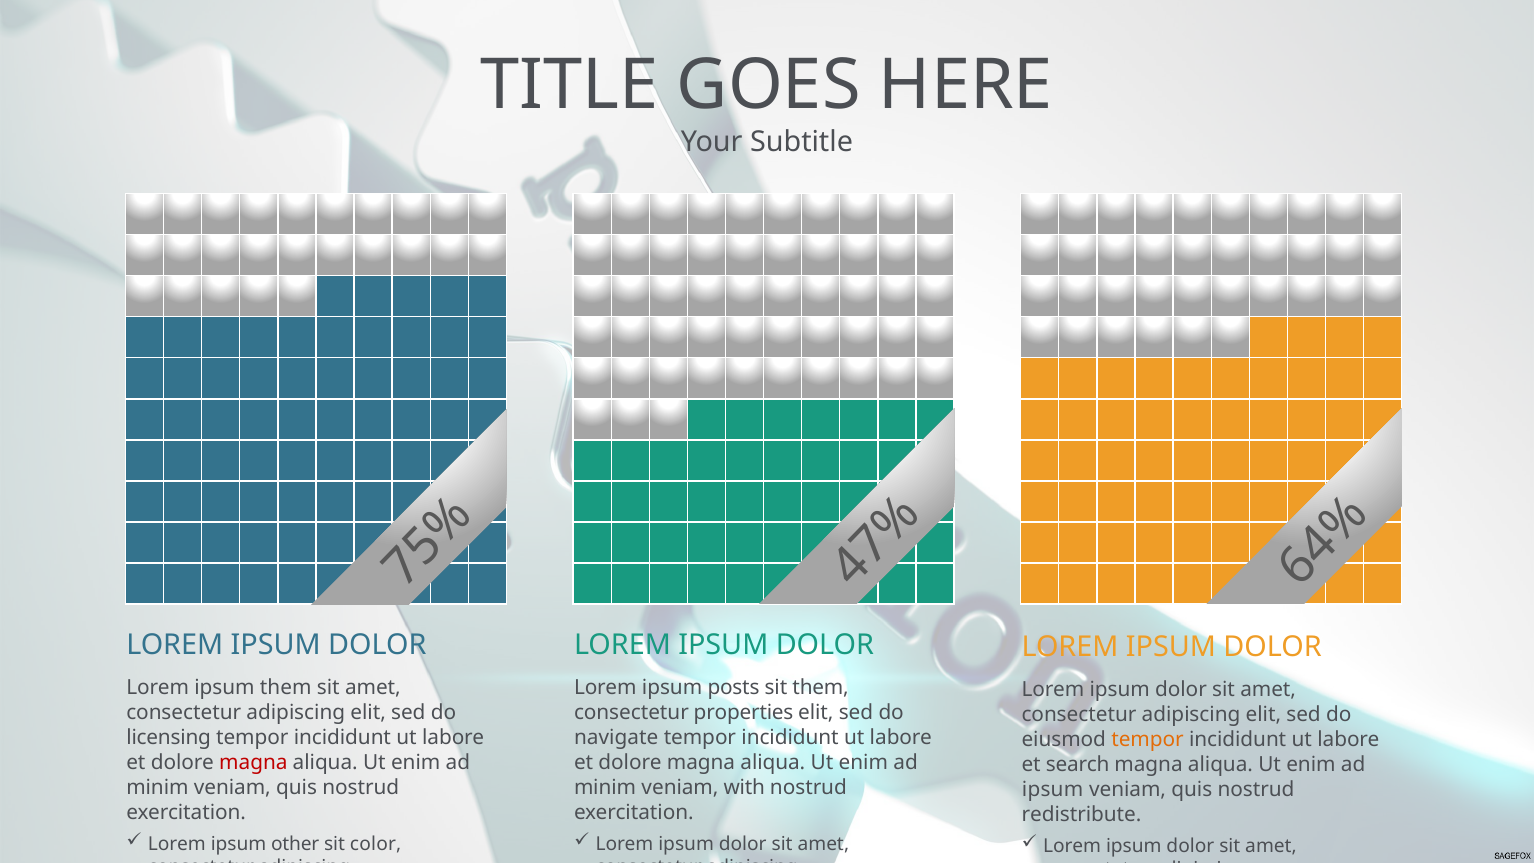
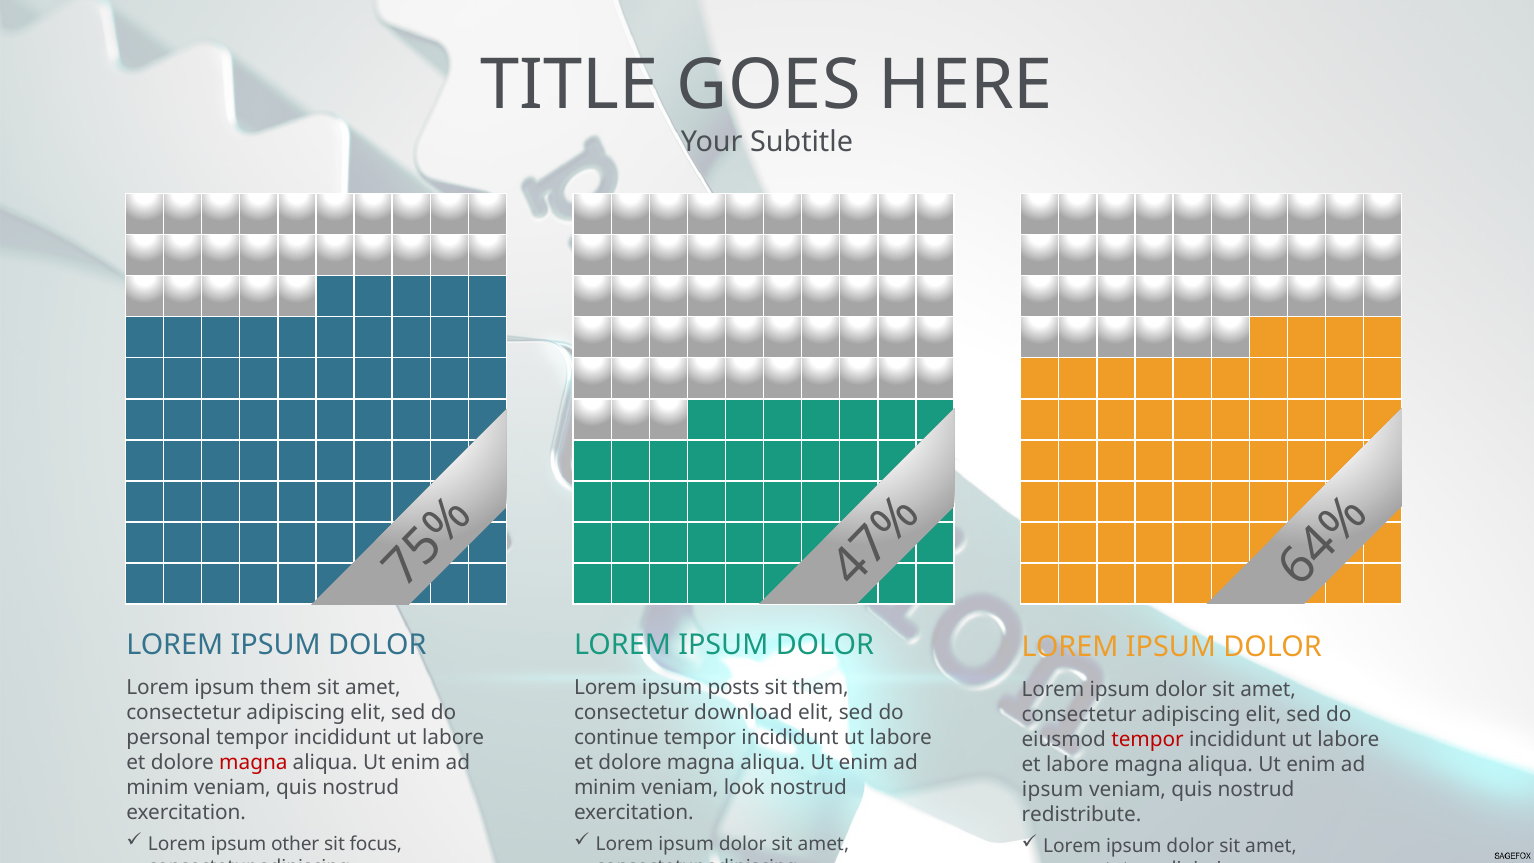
properties: properties -> download
licensing: licensing -> personal
navigate: navigate -> continue
tempor at (1148, 740) colour: orange -> red
et search: search -> labore
with: with -> look
color: color -> focus
